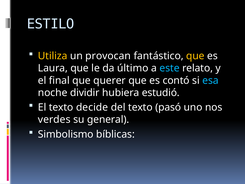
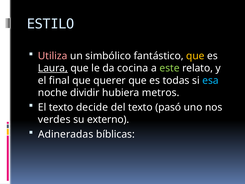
Utiliza colour: yellow -> pink
provocan: provocan -> simbólico
Laura underline: none -> present
último: último -> cocina
este colour: light blue -> light green
contó: contó -> todas
estudió: estudió -> metros
general: general -> externo
Simbolismo: Simbolismo -> Adineradas
